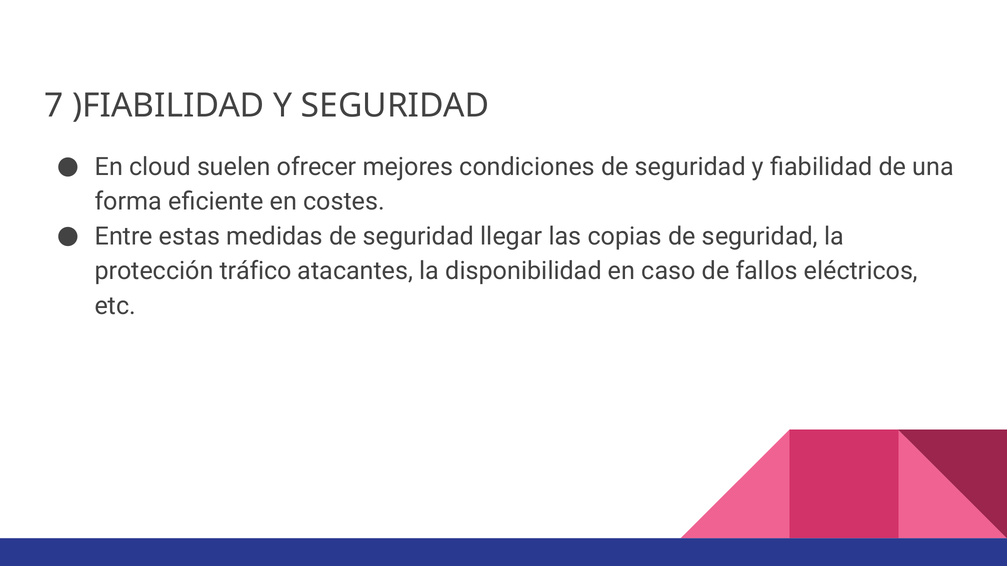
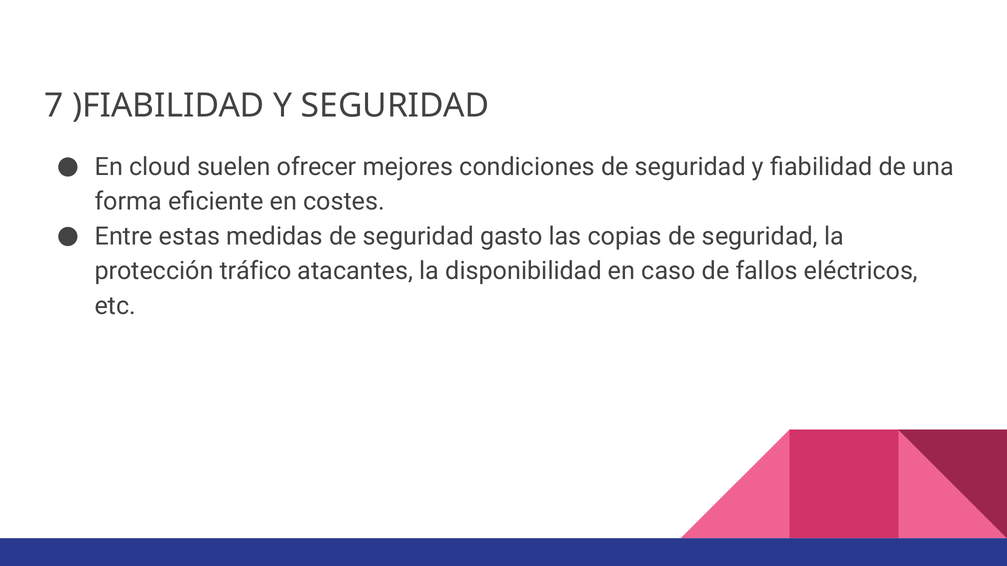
llegar: llegar -> gasto
